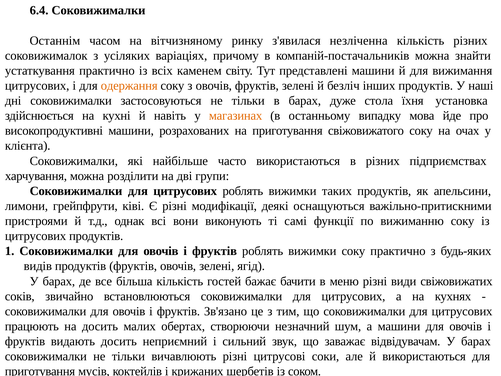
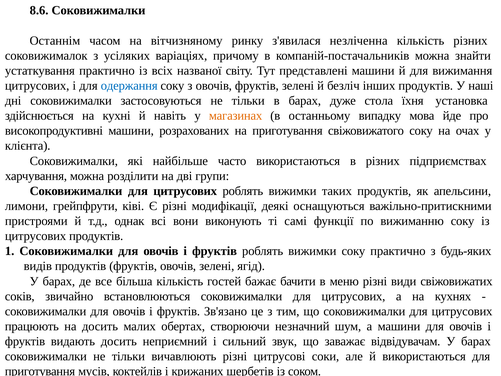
6.4: 6.4 -> 8.6
каменем: каменем -> названої
одержання colour: orange -> blue
